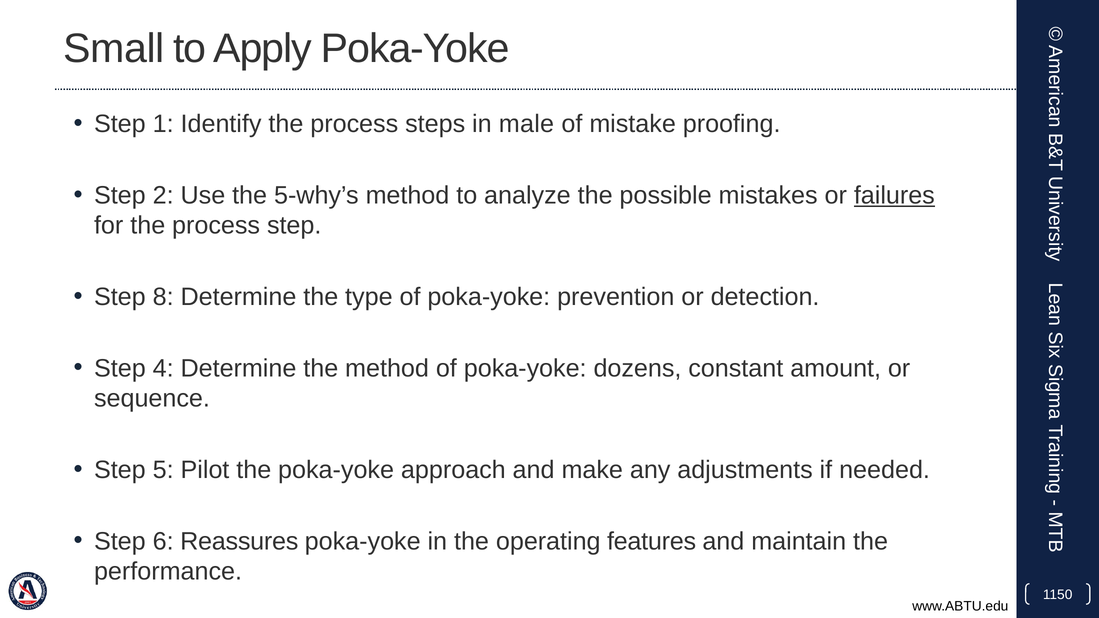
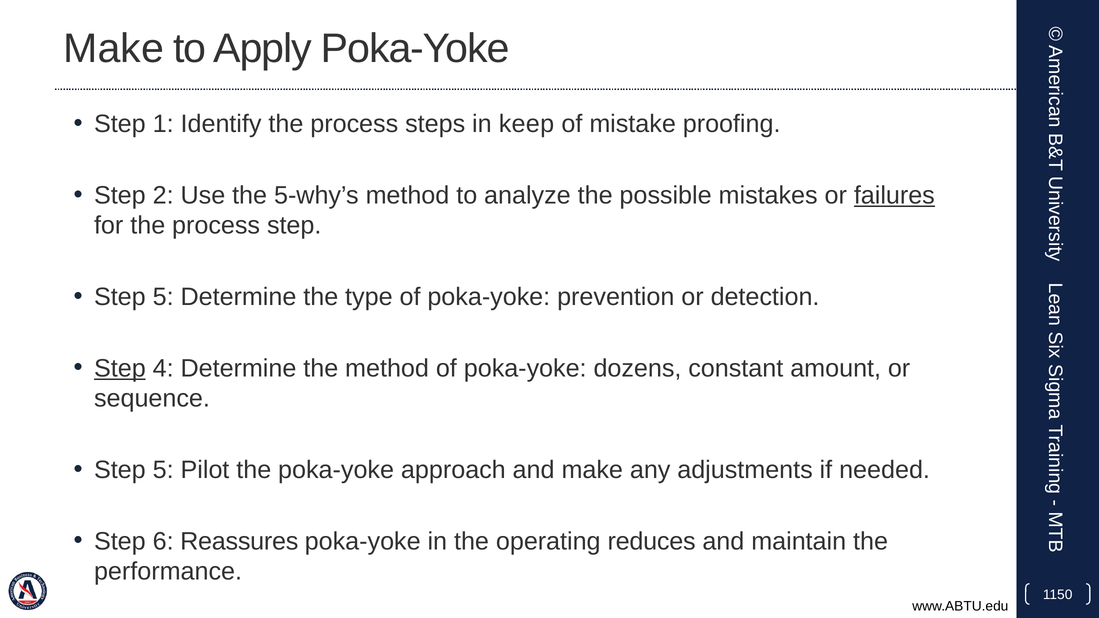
Small at (114, 49): Small -> Make
male: male -> keep
8 at (163, 297): 8 -> 5
Step at (120, 368) underline: none -> present
features: features -> reduces
